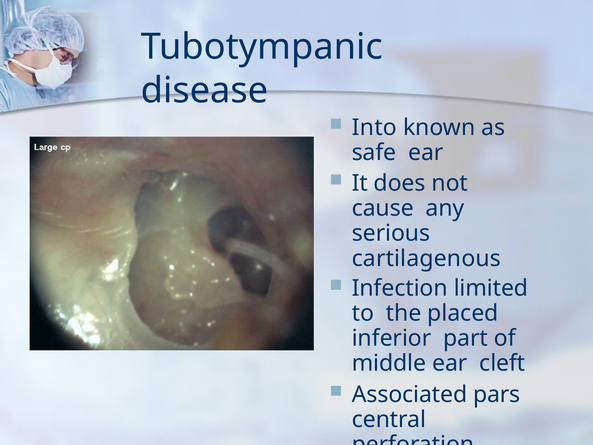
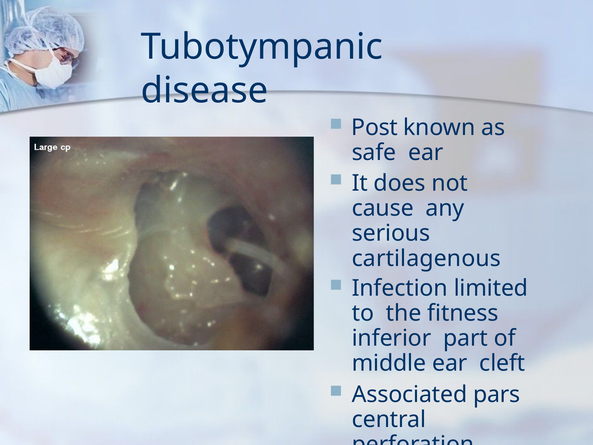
Into: Into -> Post
placed: placed -> fitness
